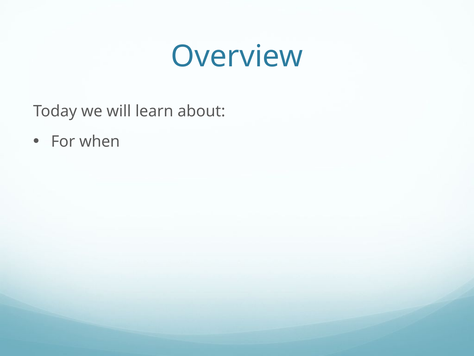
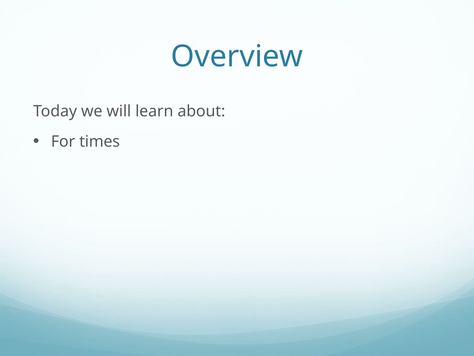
when: when -> times
